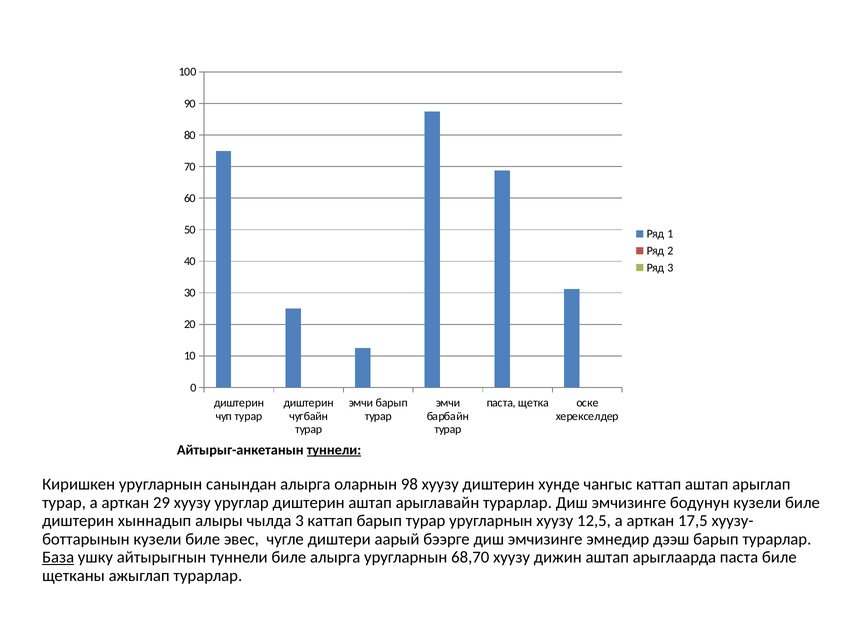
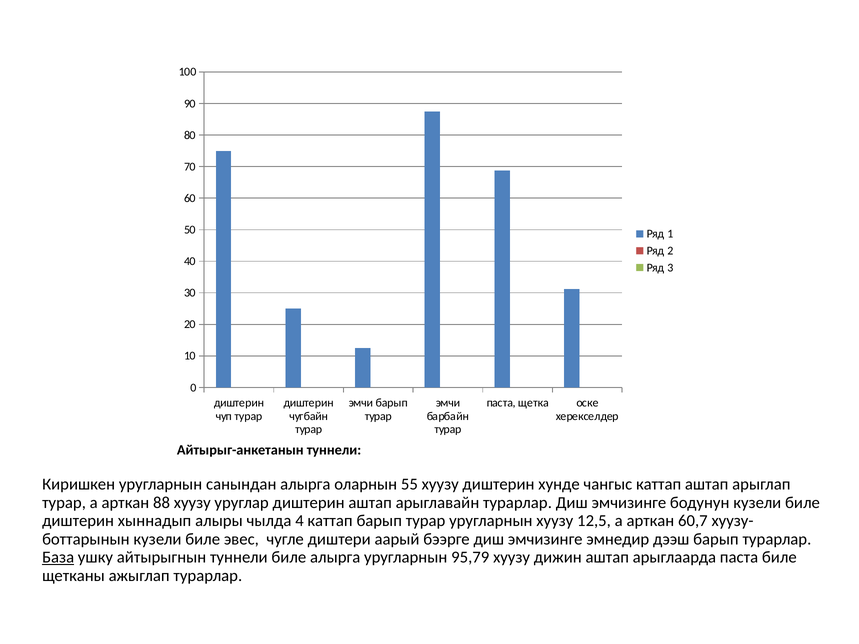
туннели at (334, 450) underline: present -> none
98: 98 -> 55
29: 29 -> 88
чылда 3: 3 -> 4
17,5: 17,5 -> 60,7
68,70: 68,70 -> 95,79
